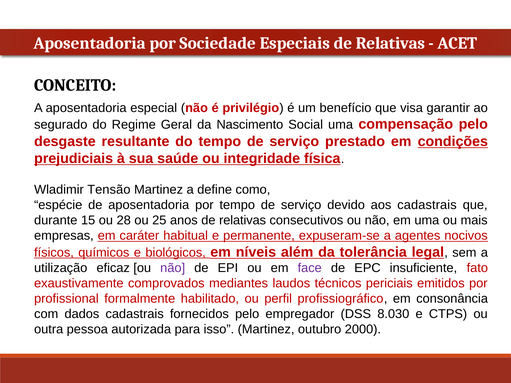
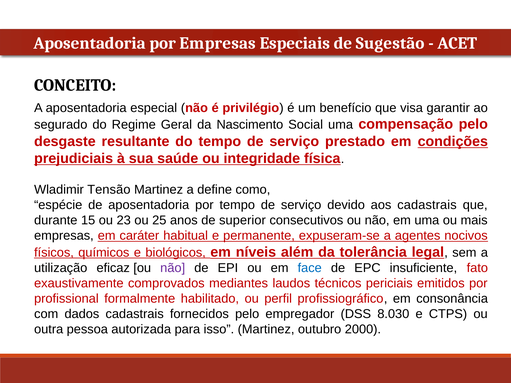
por Sociedade: Sociedade -> Empresas
Especiais de Relativas: Relativas -> Sugestão
28: 28 -> 23
anos de relativas: relativas -> superior
face colour: purple -> blue
